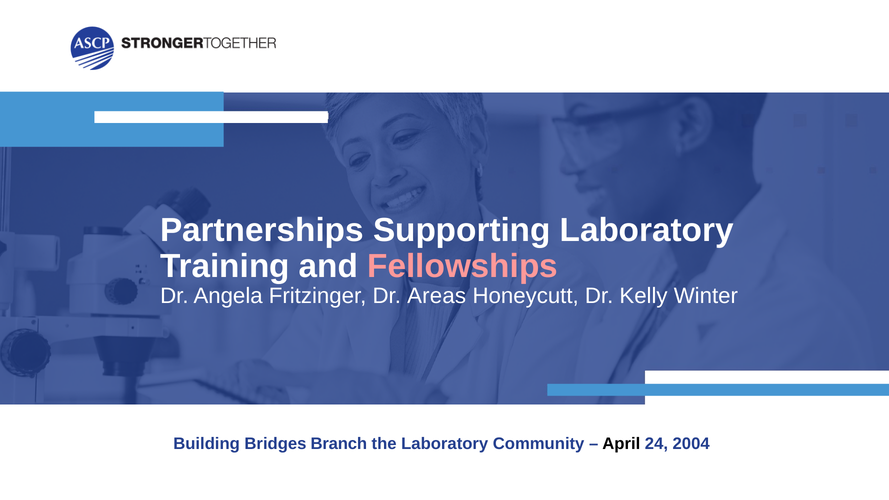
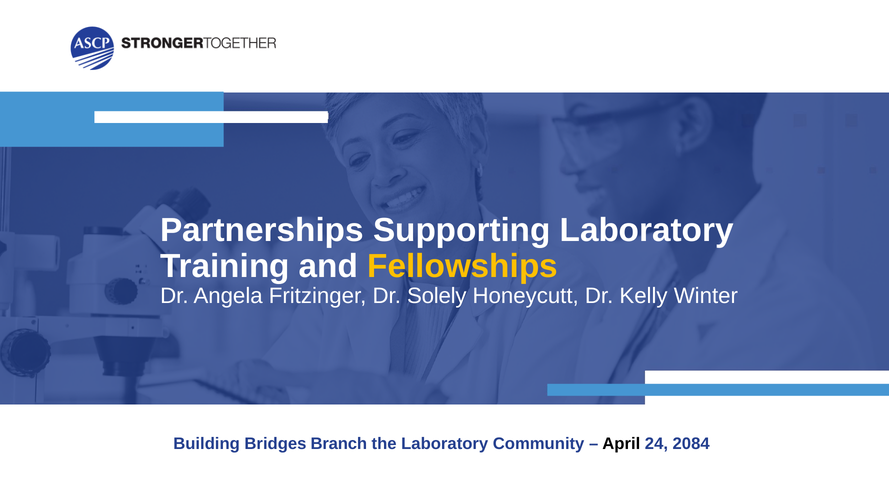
Fellowships colour: pink -> yellow
Areas: Areas -> Solely
2004: 2004 -> 2084
